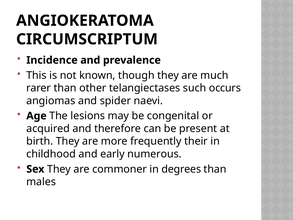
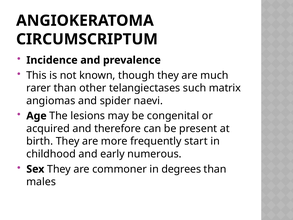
occurs: occurs -> matrix
their: their -> start
